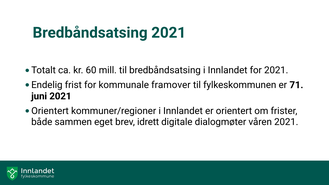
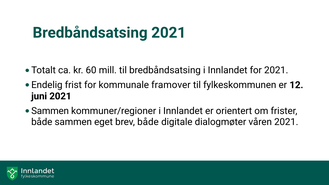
71: 71 -> 12
Orientert at (50, 111): Orientert -> Sammen
brev idrett: idrett -> både
